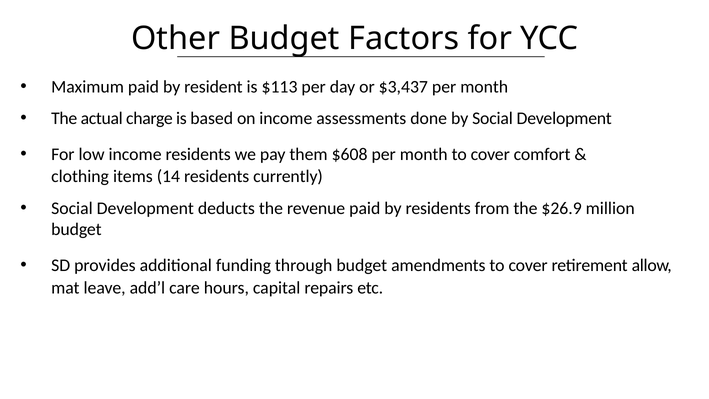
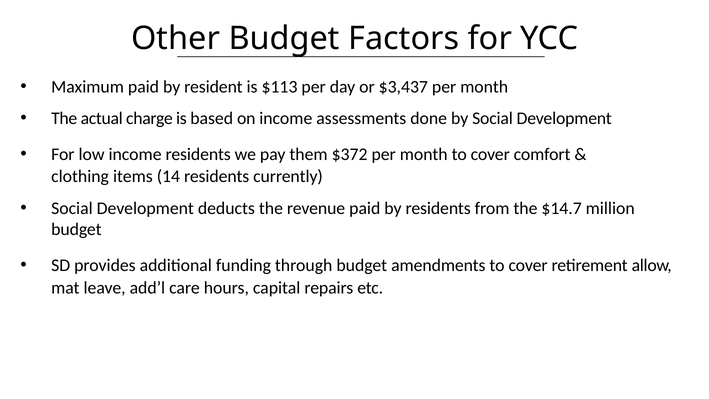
$608: $608 -> $372
$26.9: $26.9 -> $14.7
